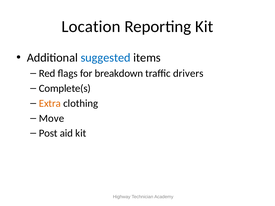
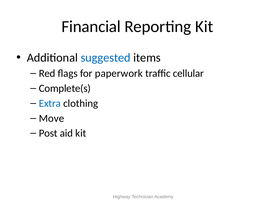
Location: Location -> Financial
breakdown: breakdown -> paperwork
drivers: drivers -> cellular
Extra colour: orange -> blue
